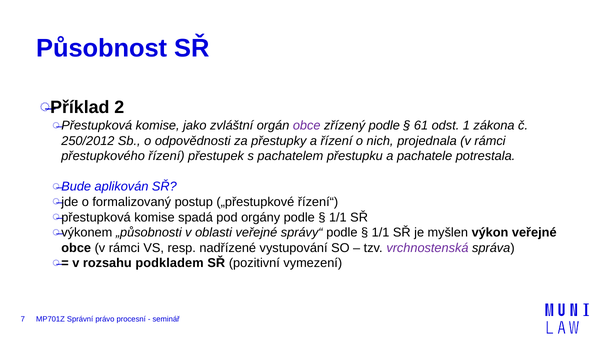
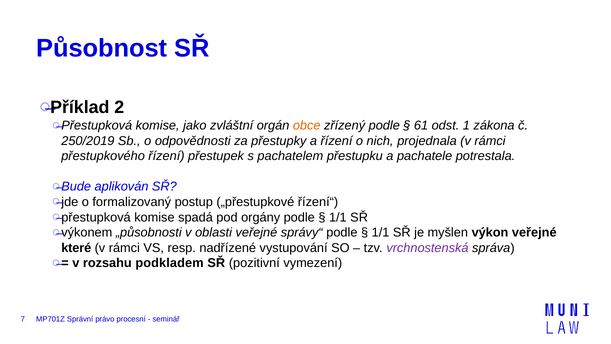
obce at (307, 125) colour: purple -> orange
250/2012: 250/2012 -> 250/2019
obce at (76, 248): obce -> které
